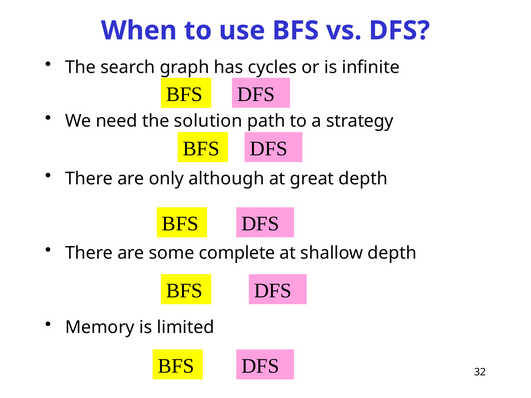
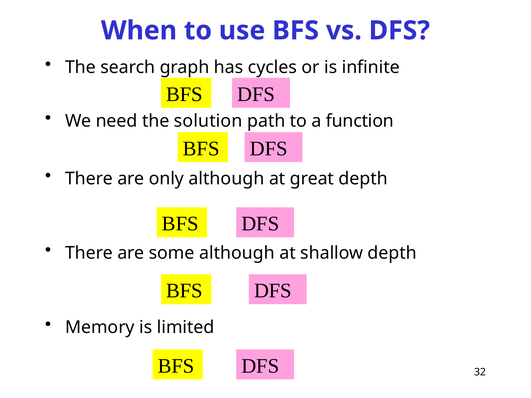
strategy: strategy -> function
some complete: complete -> although
